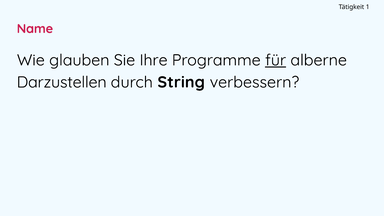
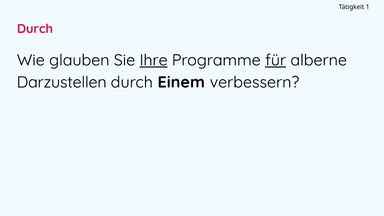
Name at (35, 29): Name -> Durch
Ihre underline: none -> present
String: String -> Einem
